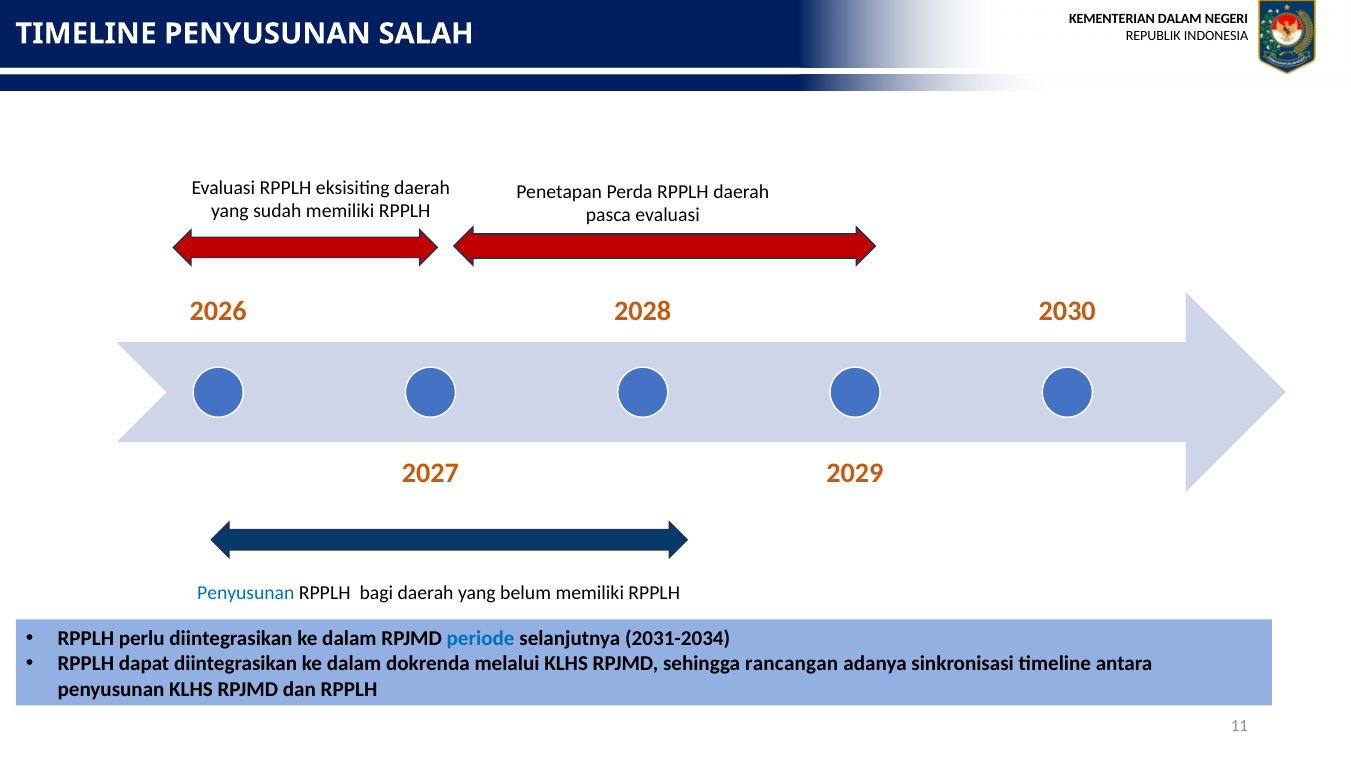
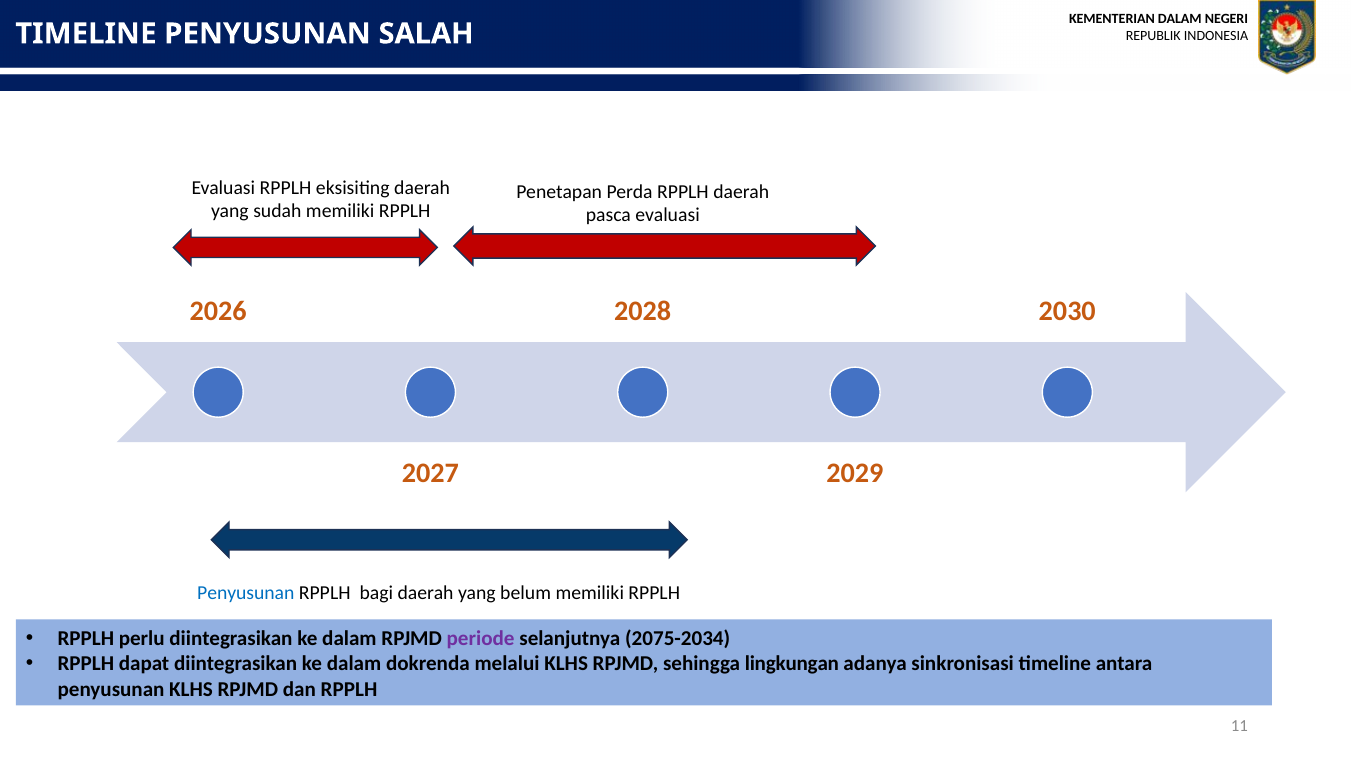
periode colour: blue -> purple
2031-2034: 2031-2034 -> 2075-2034
rancangan: rancangan -> lingkungan
